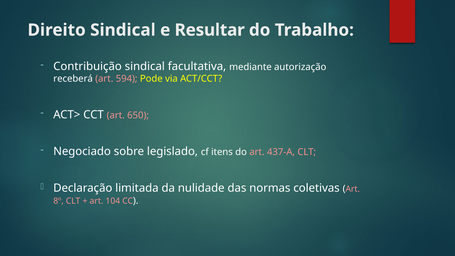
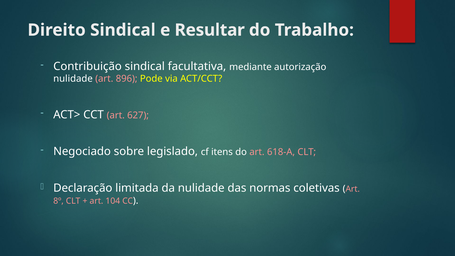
receberá at (73, 79): receberá -> nulidade
594: 594 -> 896
650: 650 -> 627
437-A: 437-A -> 618-A
